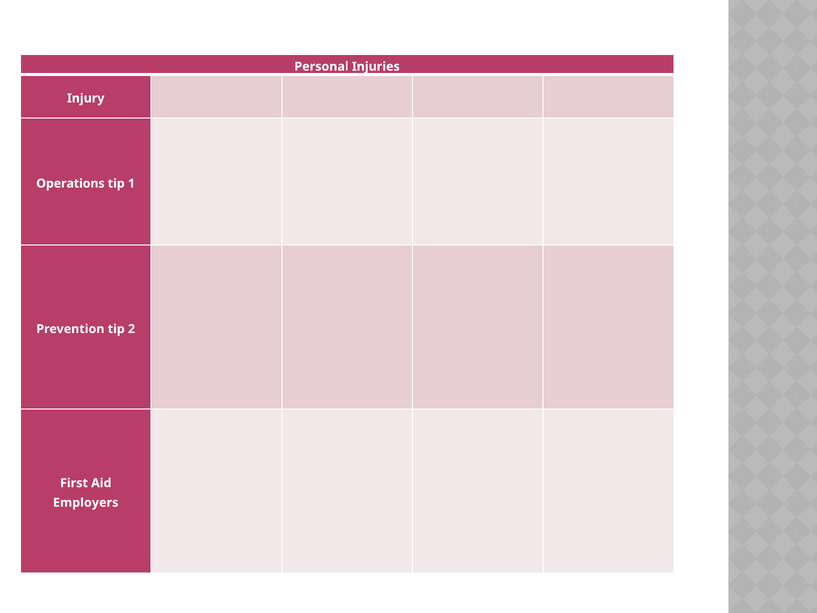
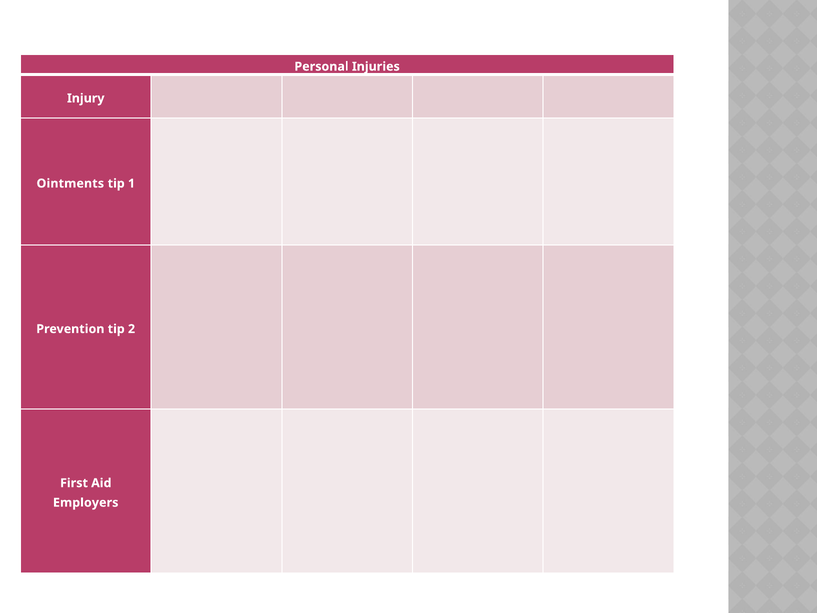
Operations: Operations -> Ointments
